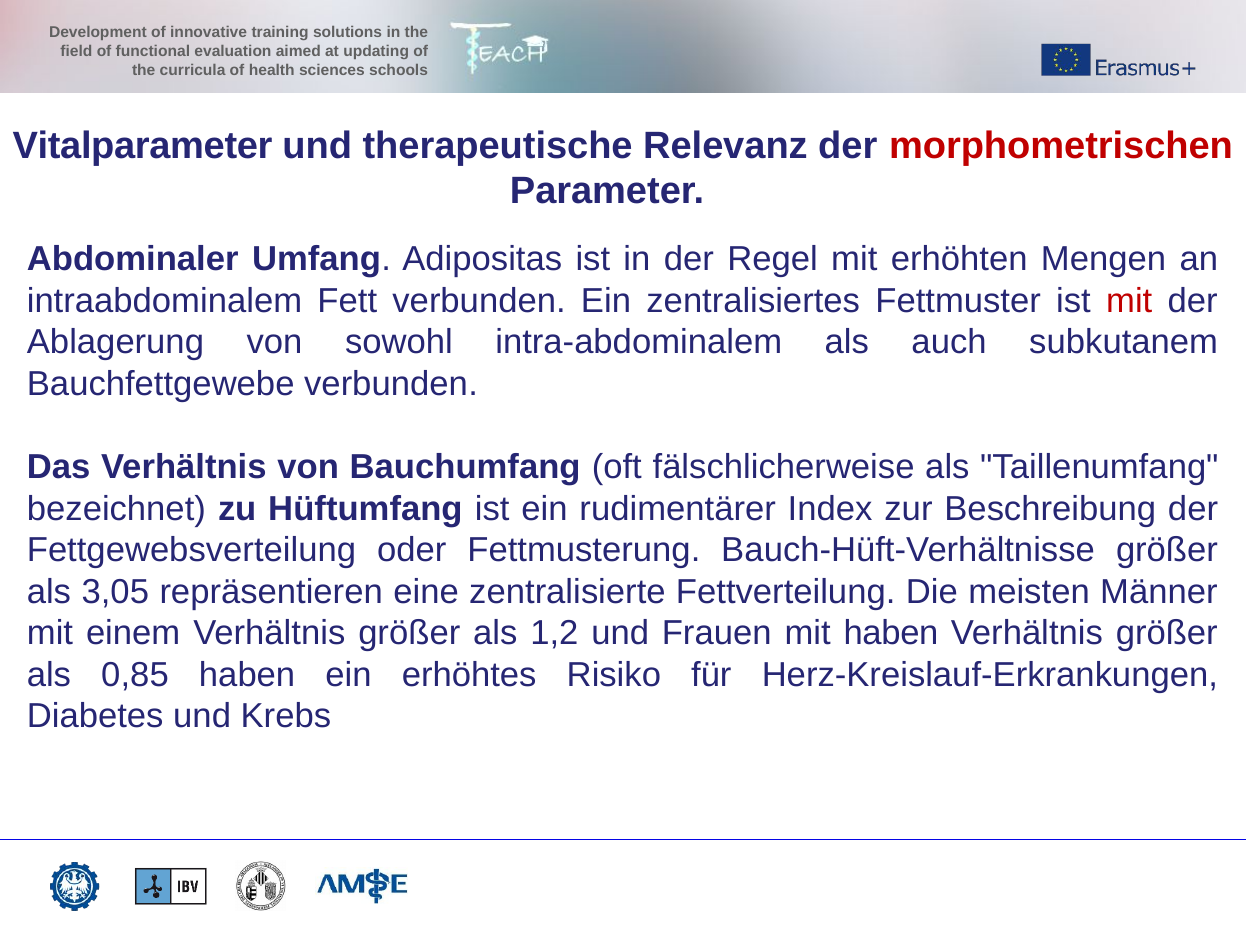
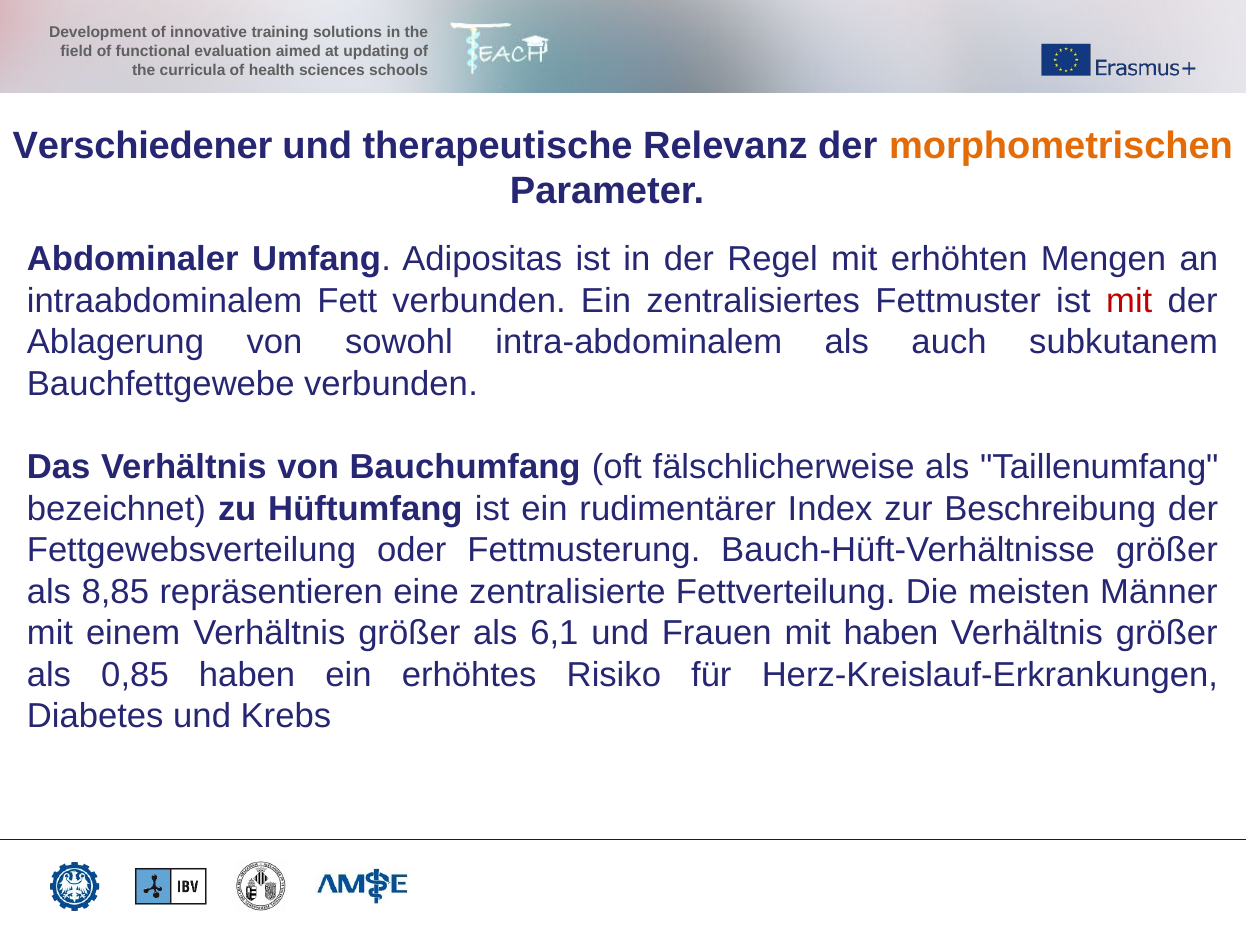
Vitalparameter: Vitalparameter -> Verschiedener
morphometrischen colour: red -> orange
3,05: 3,05 -> 8,85
1,2: 1,2 -> 6,1
